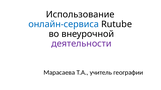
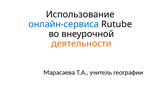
деятельности colour: purple -> orange
